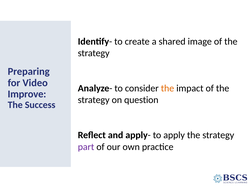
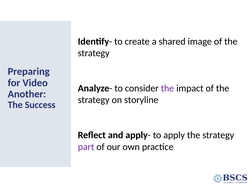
the at (168, 88) colour: orange -> purple
Improve: Improve -> Another
question: question -> storyline
